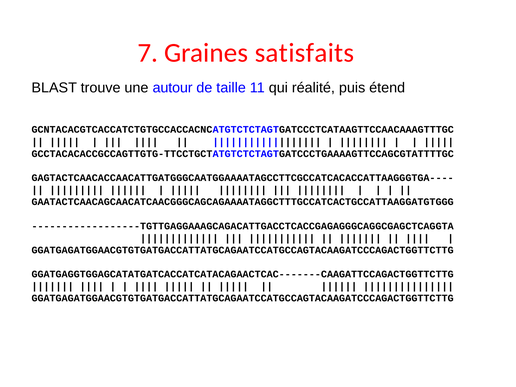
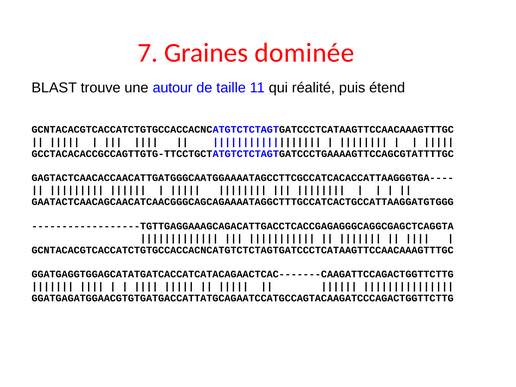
satisfaits: satisfaits -> dominée
GGATGAGATGGAACGTGTGATGACCATTATGCAGAATCCATGCCAGTACAAGATCCCAGACTGGTTCTTG at (243, 250): GGATGAGATGGAACGTGTGATGACCATTATGCAGAATCCATGCCAGTACAAGATCCCAGACTGGTTCTTG -> GCNTACACGTCACCATCTGTGCCACCACNCATGTCTCTAGTGATCCCTCATAAGTTCCAACAAAGTTTGC
